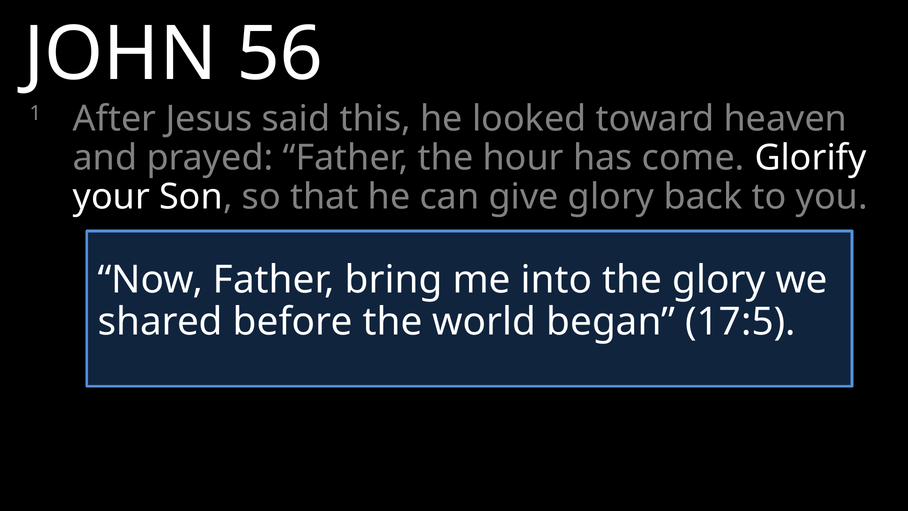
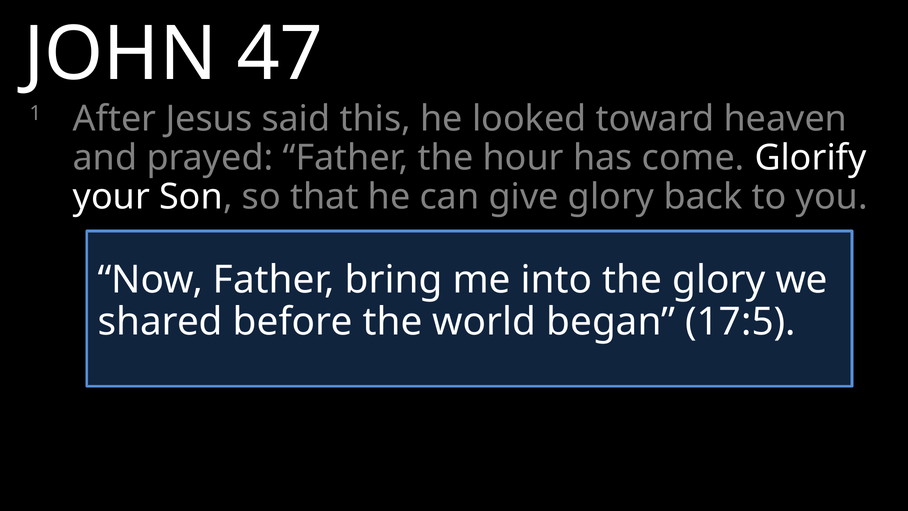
56: 56 -> 47
